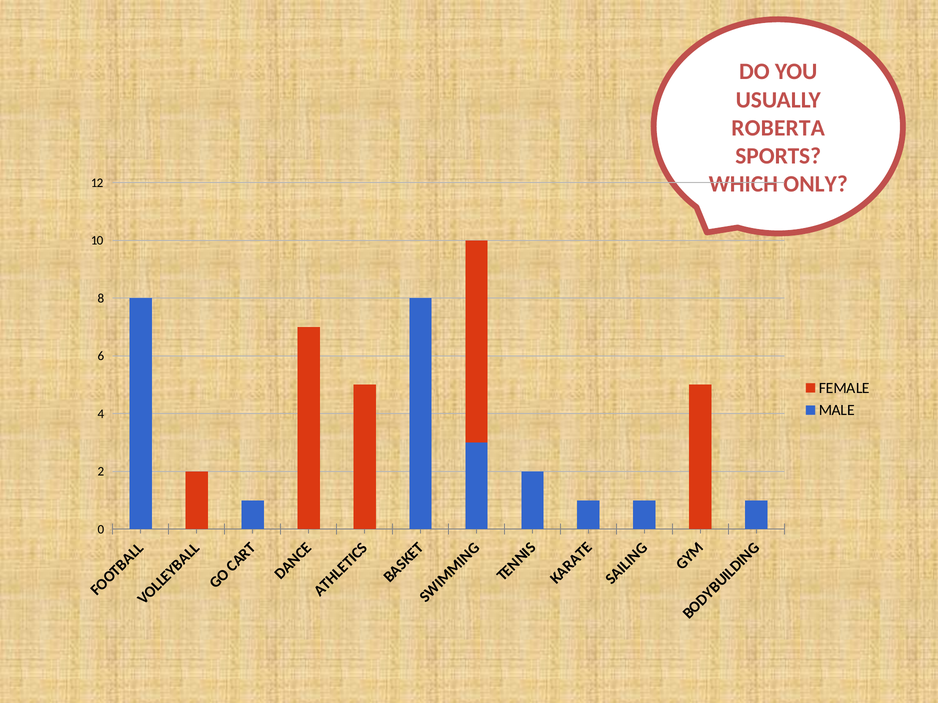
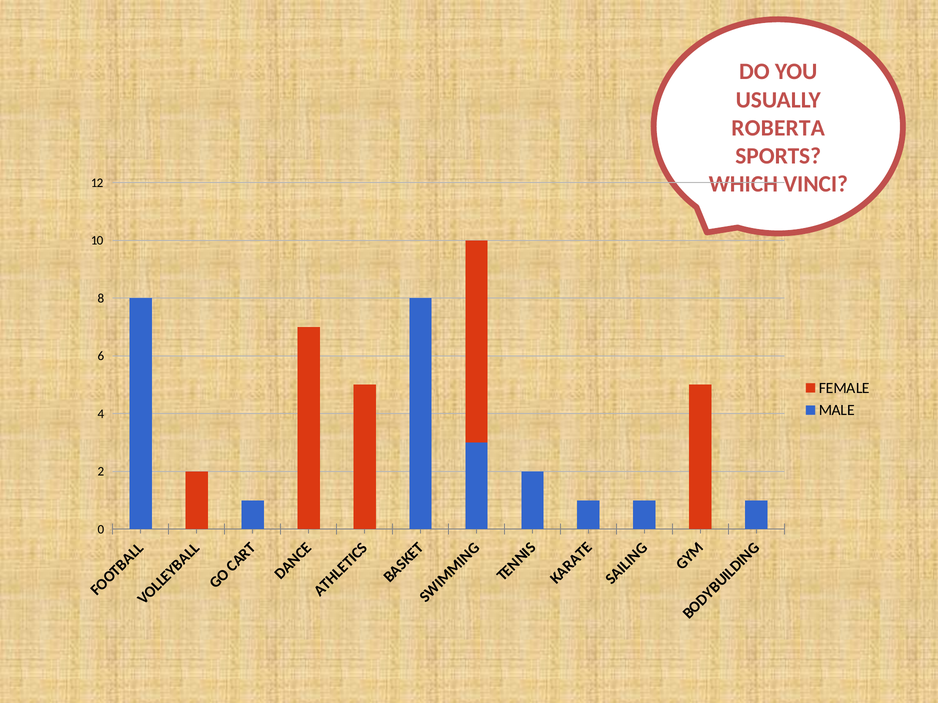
ONLY: ONLY -> VINCI
